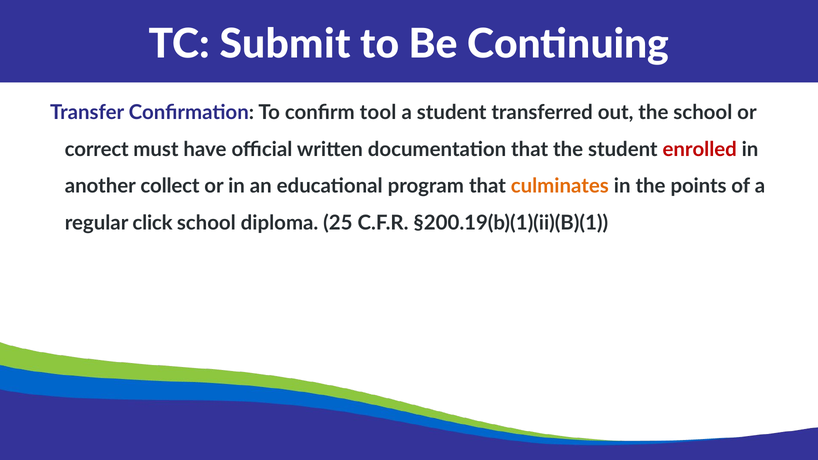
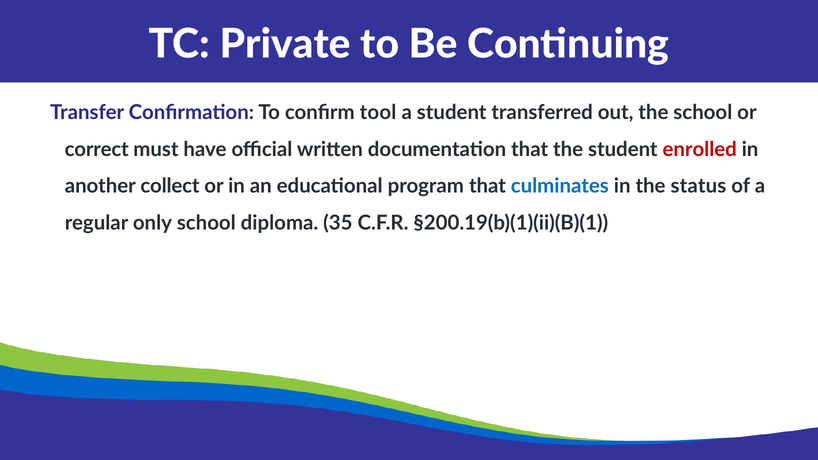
Submit: Submit -> Private
culminates colour: orange -> blue
points: points -> status
click: click -> only
25: 25 -> 35
